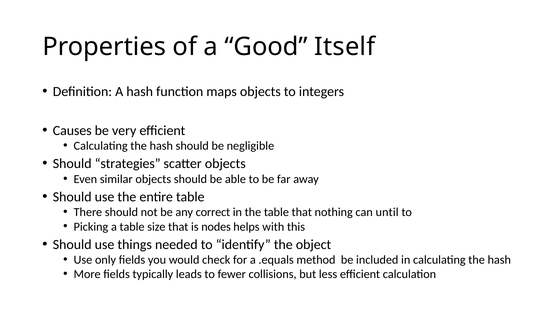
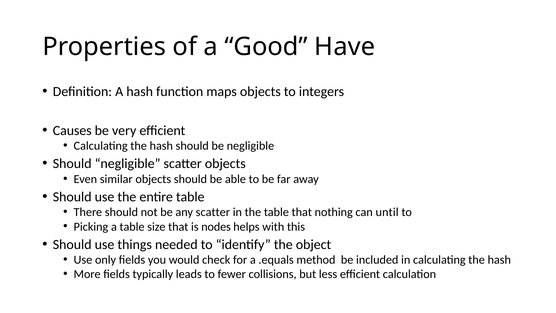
Itself: Itself -> Have
Should strategies: strategies -> negligible
any correct: correct -> scatter
